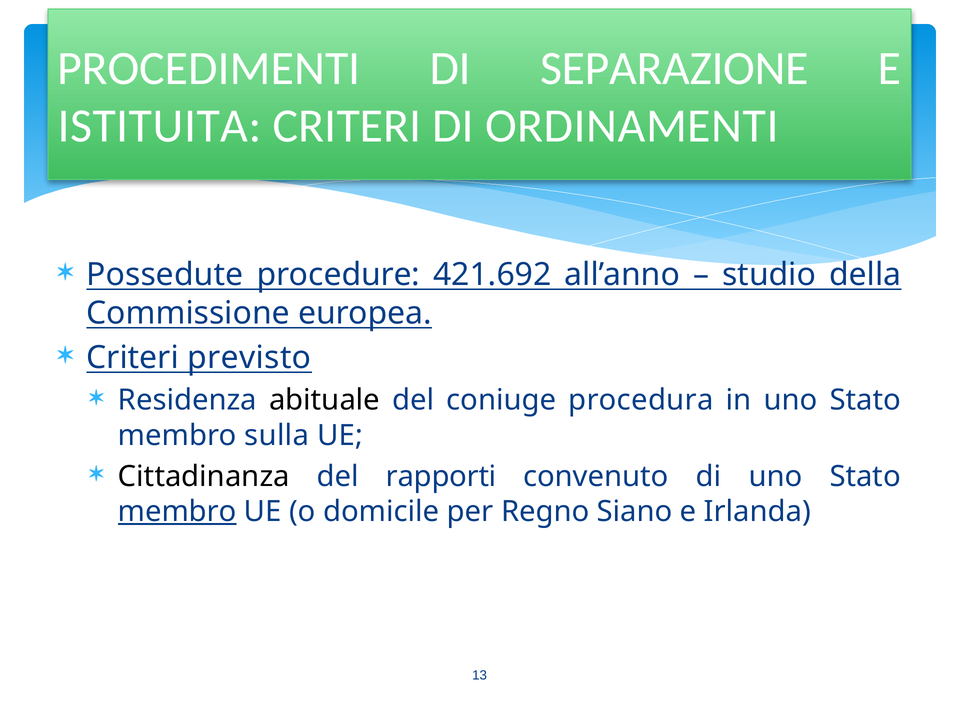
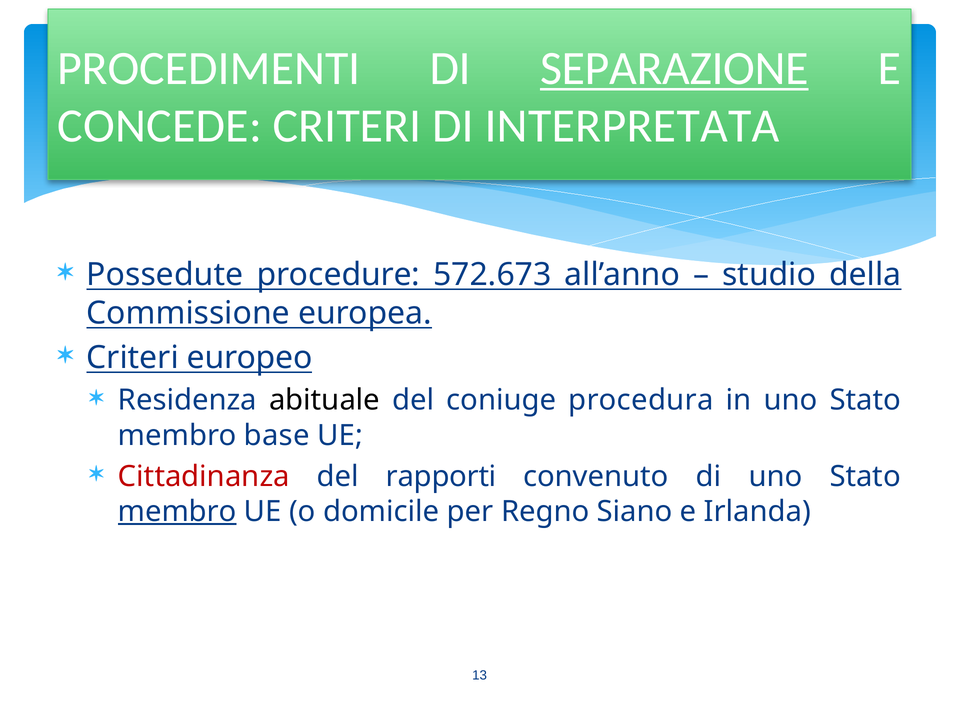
SEPARAZIONE underline: none -> present
ISTITUITA: ISTITUITA -> CONCEDE
ORDINAMENTI: ORDINAMENTI -> INTERPRETATA
421.692: 421.692 -> 572.673
previsto: previsto -> europeo
sulla: sulla -> base
Cittadinanza colour: black -> red
